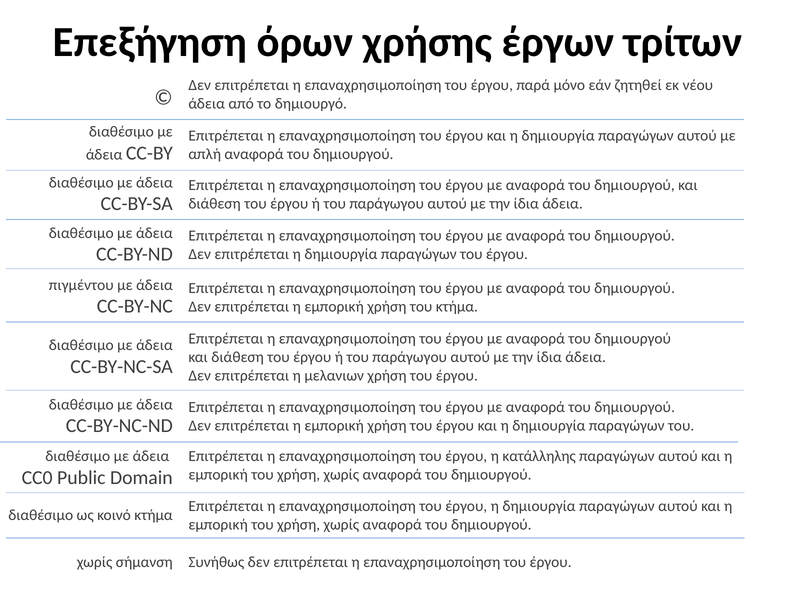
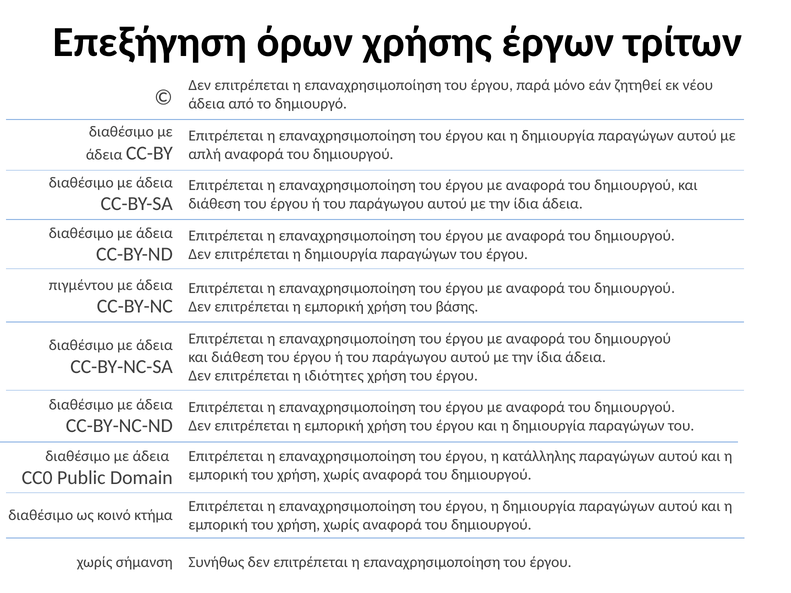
του κτήμα: κτήμα -> βάσης
μελανιων: μελανιων -> ιδιότητες
